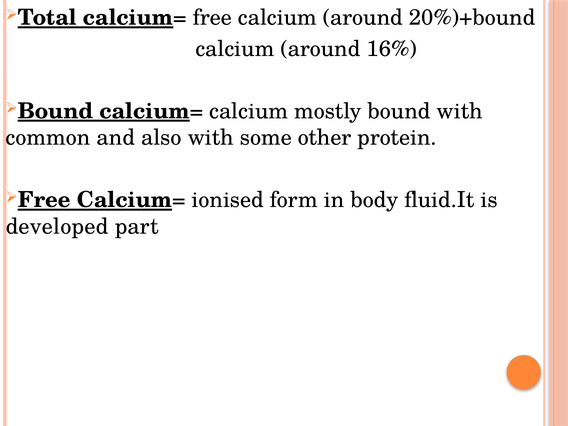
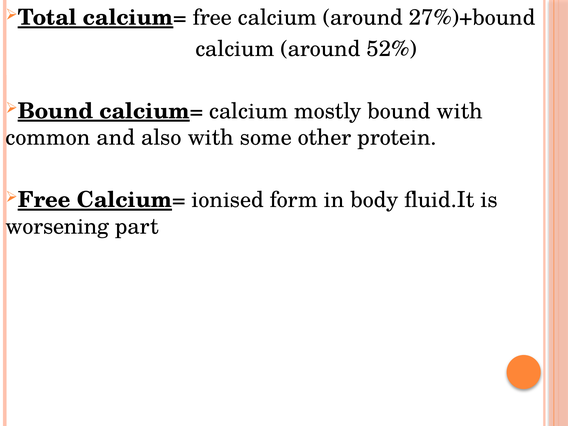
20%)+bound: 20%)+bound -> 27%)+bound
16%: 16% -> 52%
developed: developed -> worsening
